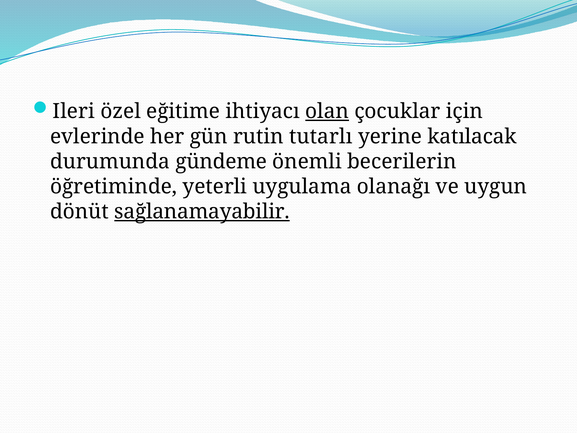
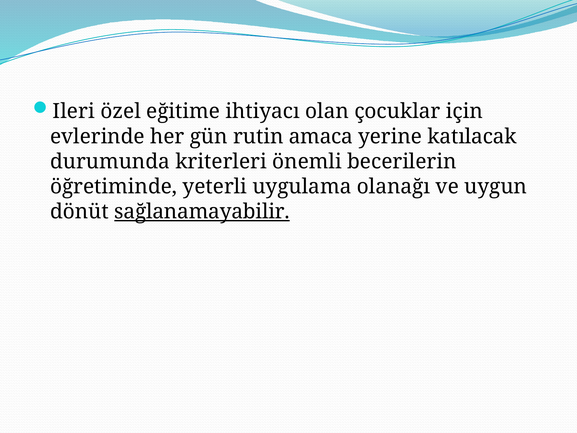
olan underline: present -> none
tutarlı: tutarlı -> amaca
gündeme: gündeme -> kriterleri
